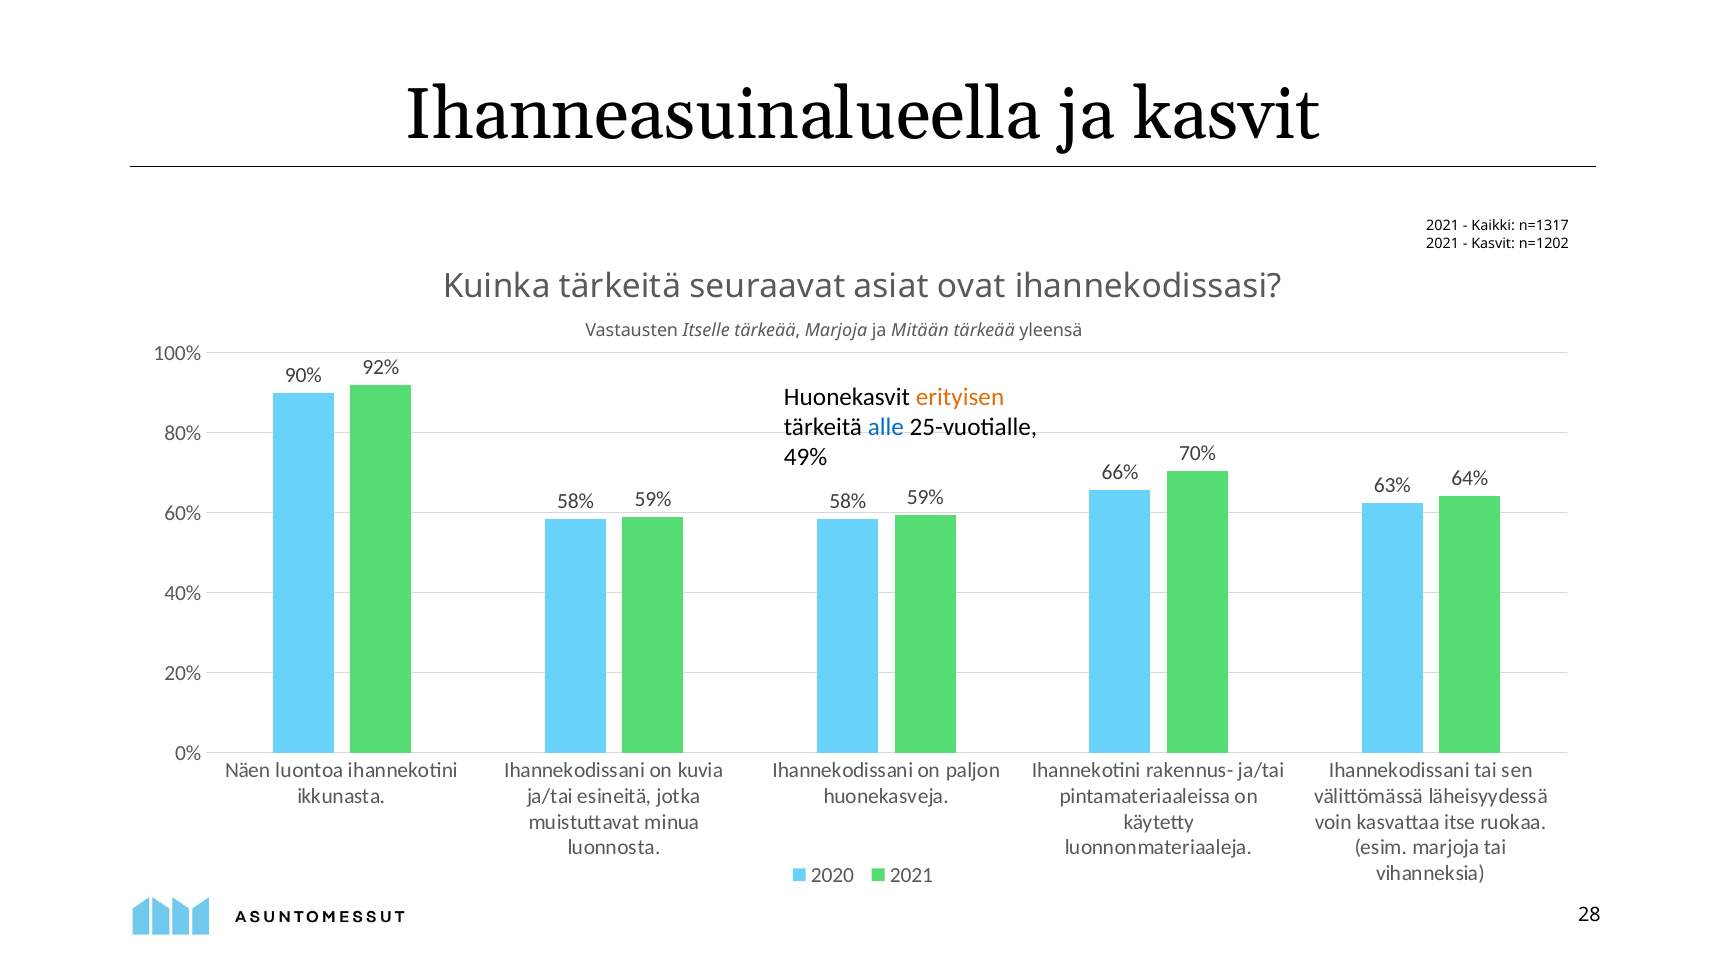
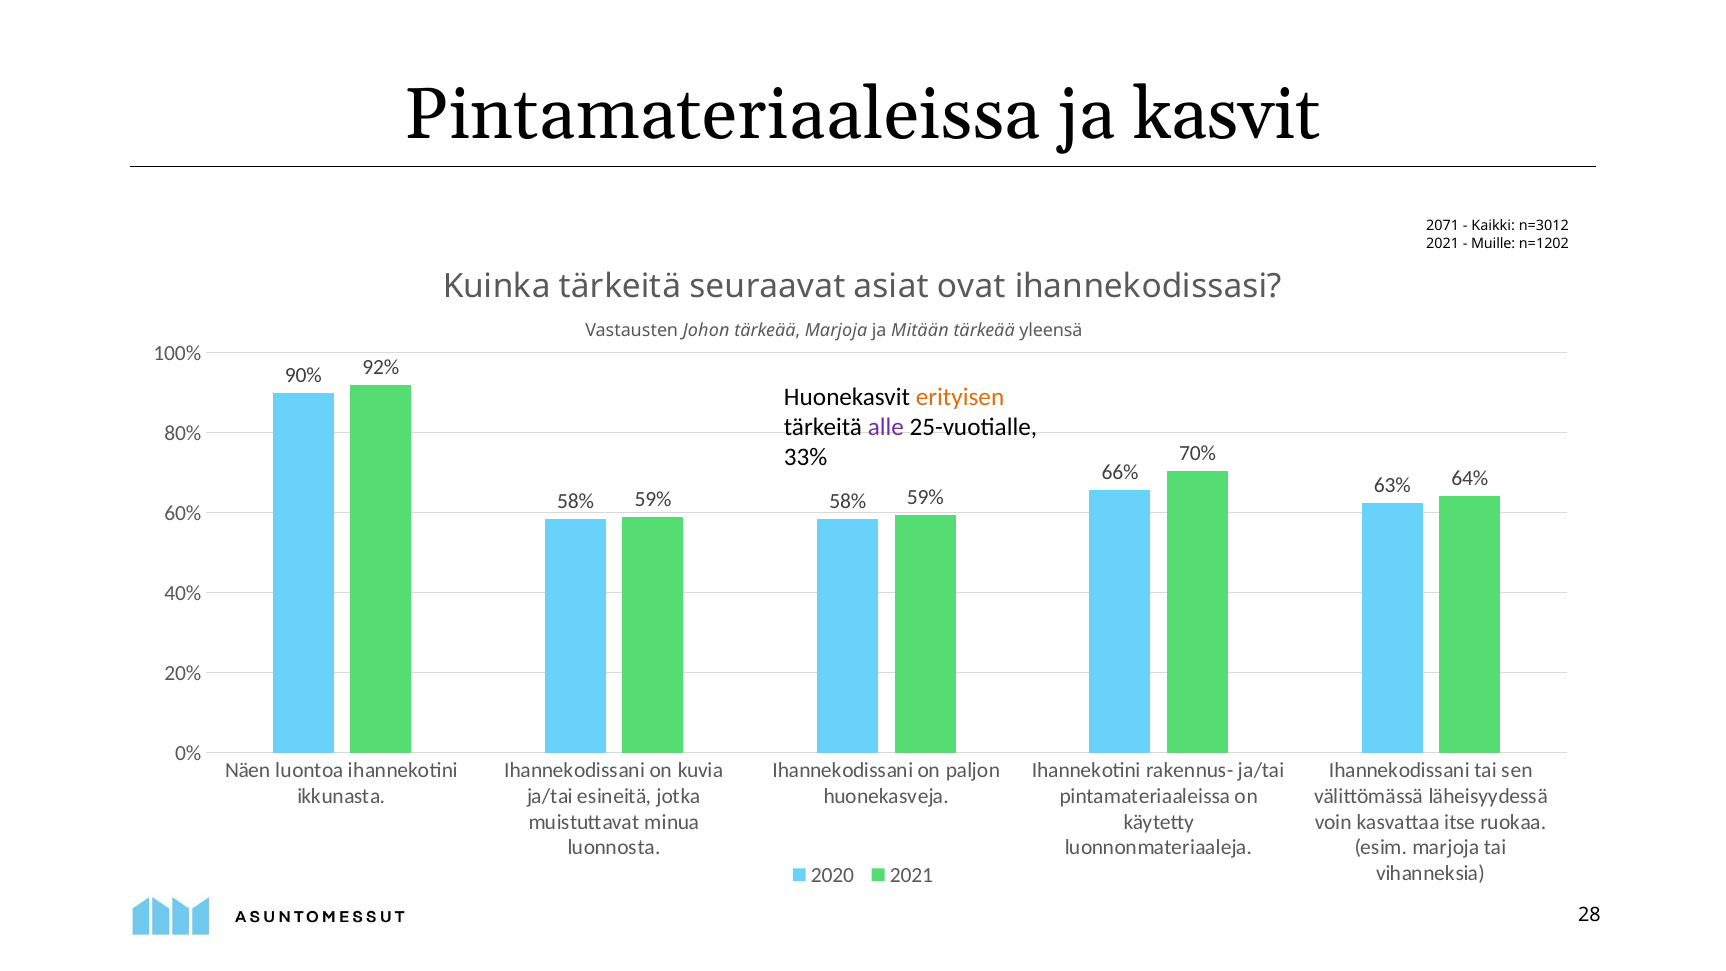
Ihanneasuinalueella at (723, 114): Ihanneasuinalueella -> Pintamateriaaleissa
2021 at (1443, 226): 2021 -> 2071
n=1317: n=1317 -> n=3012
Kasvit at (1493, 243): Kasvit -> Muille
Itselle: Itselle -> Johon
alle colour: blue -> purple
49%: 49% -> 33%
